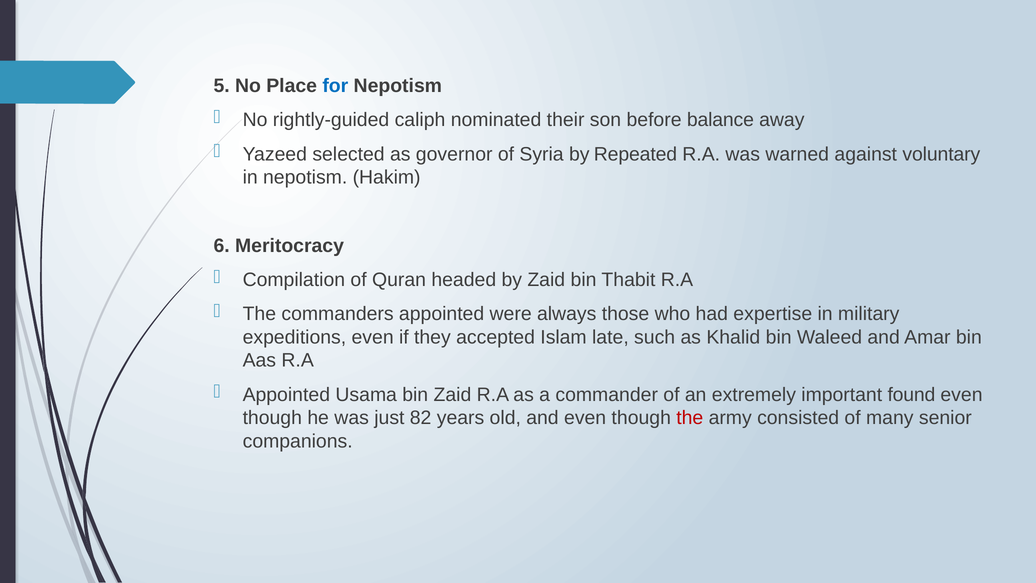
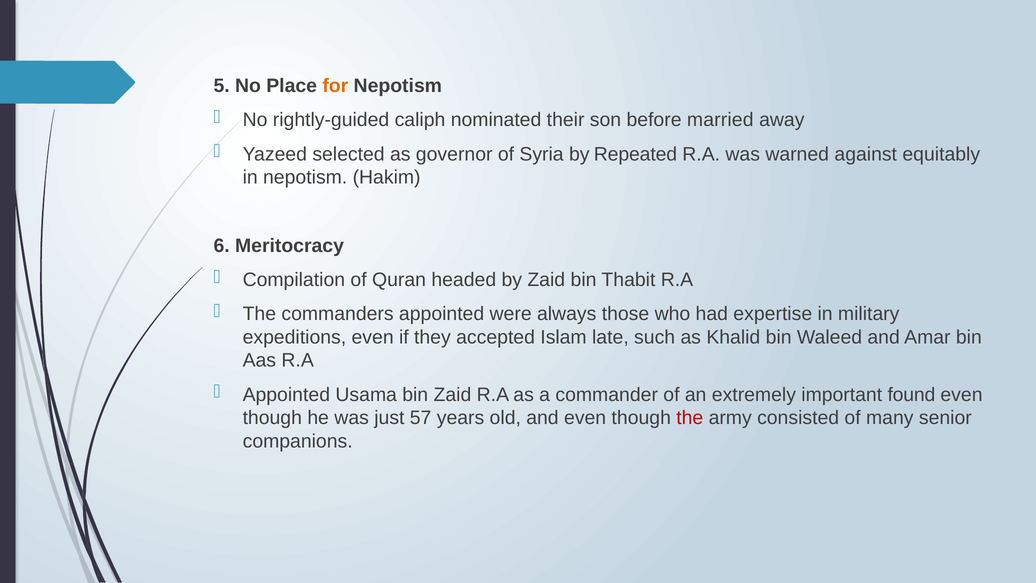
for colour: blue -> orange
balance: balance -> married
voluntary: voluntary -> equitably
82: 82 -> 57
